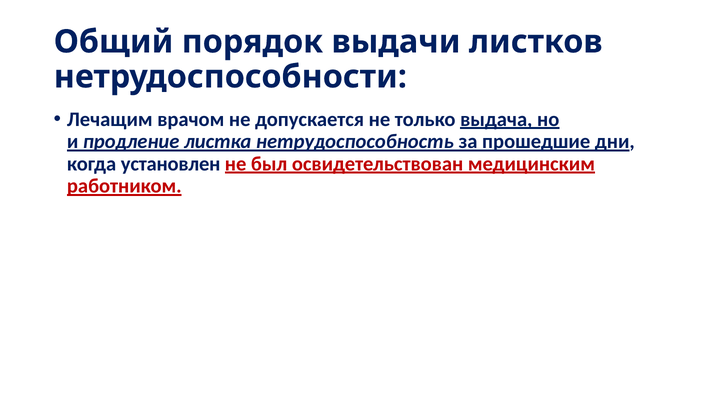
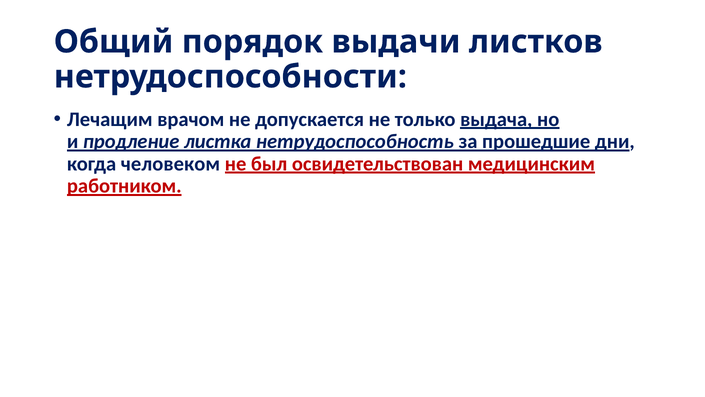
установлен: установлен -> человеком
